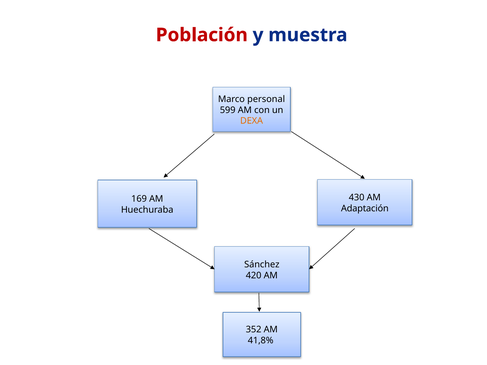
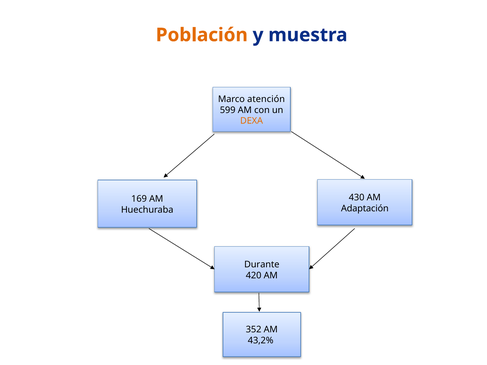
Población colour: red -> orange
personal: personal -> atención
Sánchez: Sánchez -> Durante
41,8%: 41,8% -> 43,2%
